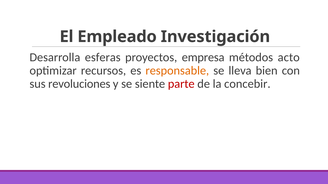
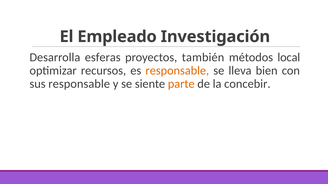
empresa: empresa -> también
acto: acto -> local
sus revoluciones: revoluciones -> responsable
parte colour: red -> orange
